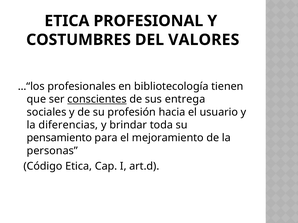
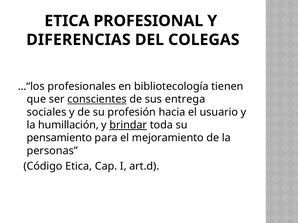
COSTUMBRES: COSTUMBRES -> DIFERENCIAS
VALORES: VALORES -> COLEGAS
diferencias: diferencias -> humillación
brindar underline: none -> present
